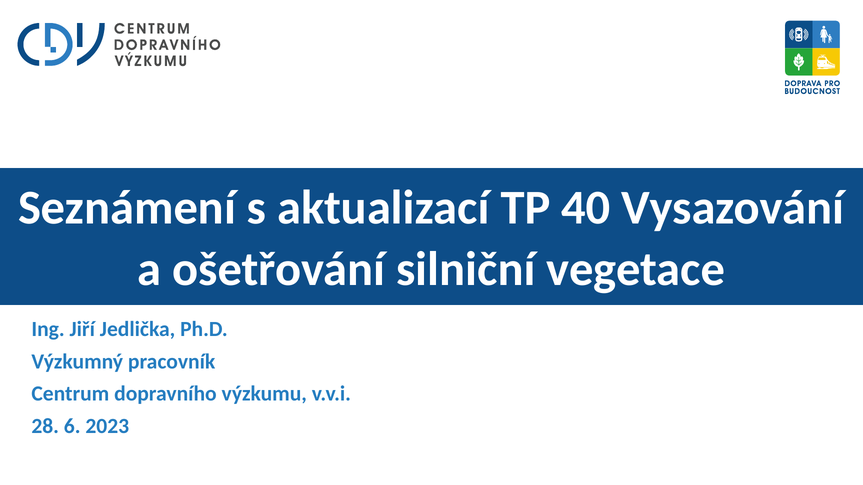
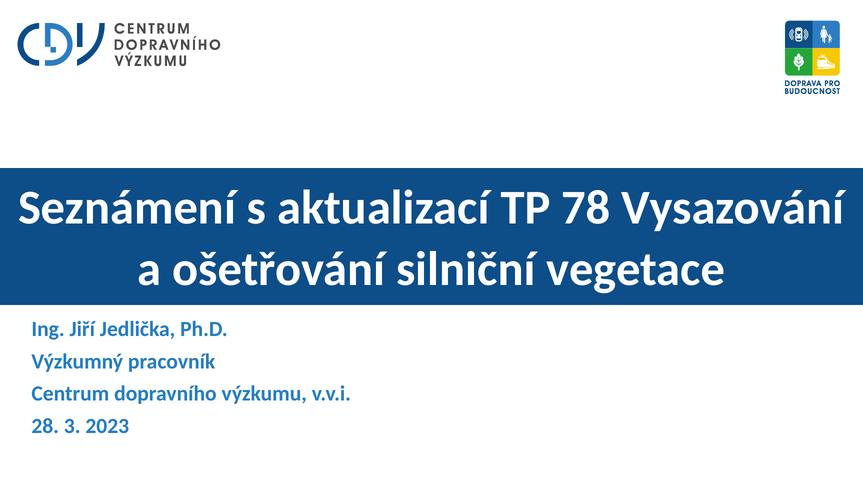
40: 40 -> 78
6: 6 -> 3
